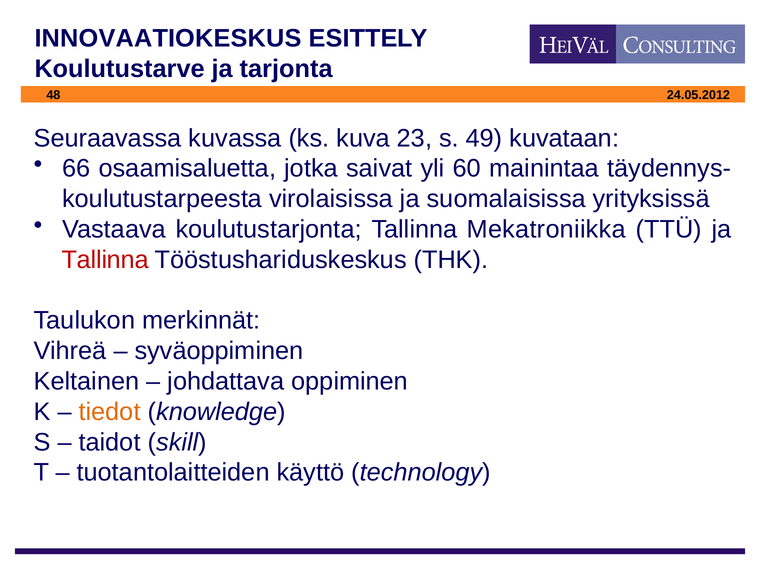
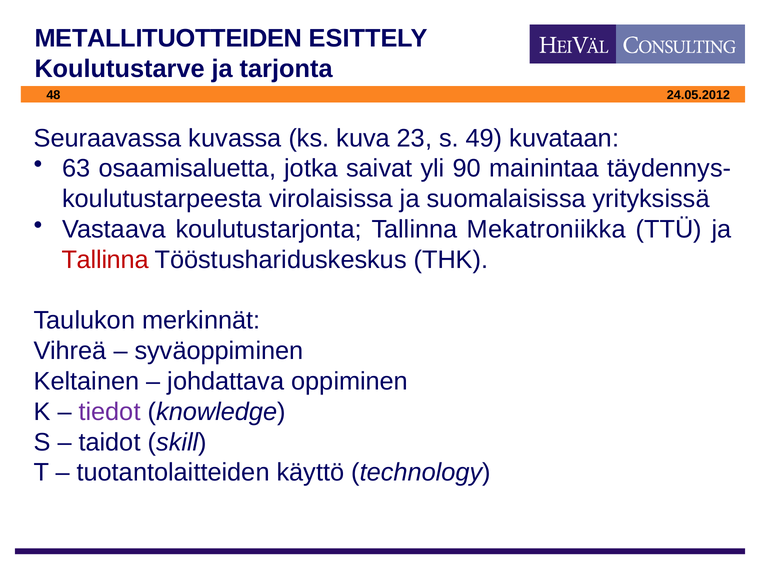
INNOVAATIOKESKUS: INNOVAATIOKESKUS -> METALLITUOTTEIDEN
66: 66 -> 63
60: 60 -> 90
tiedot colour: orange -> purple
